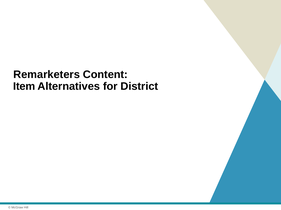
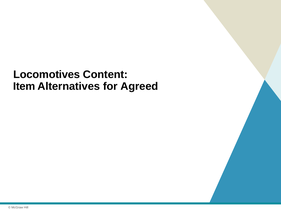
Remarketers: Remarketers -> Locomotives
District: District -> Agreed
